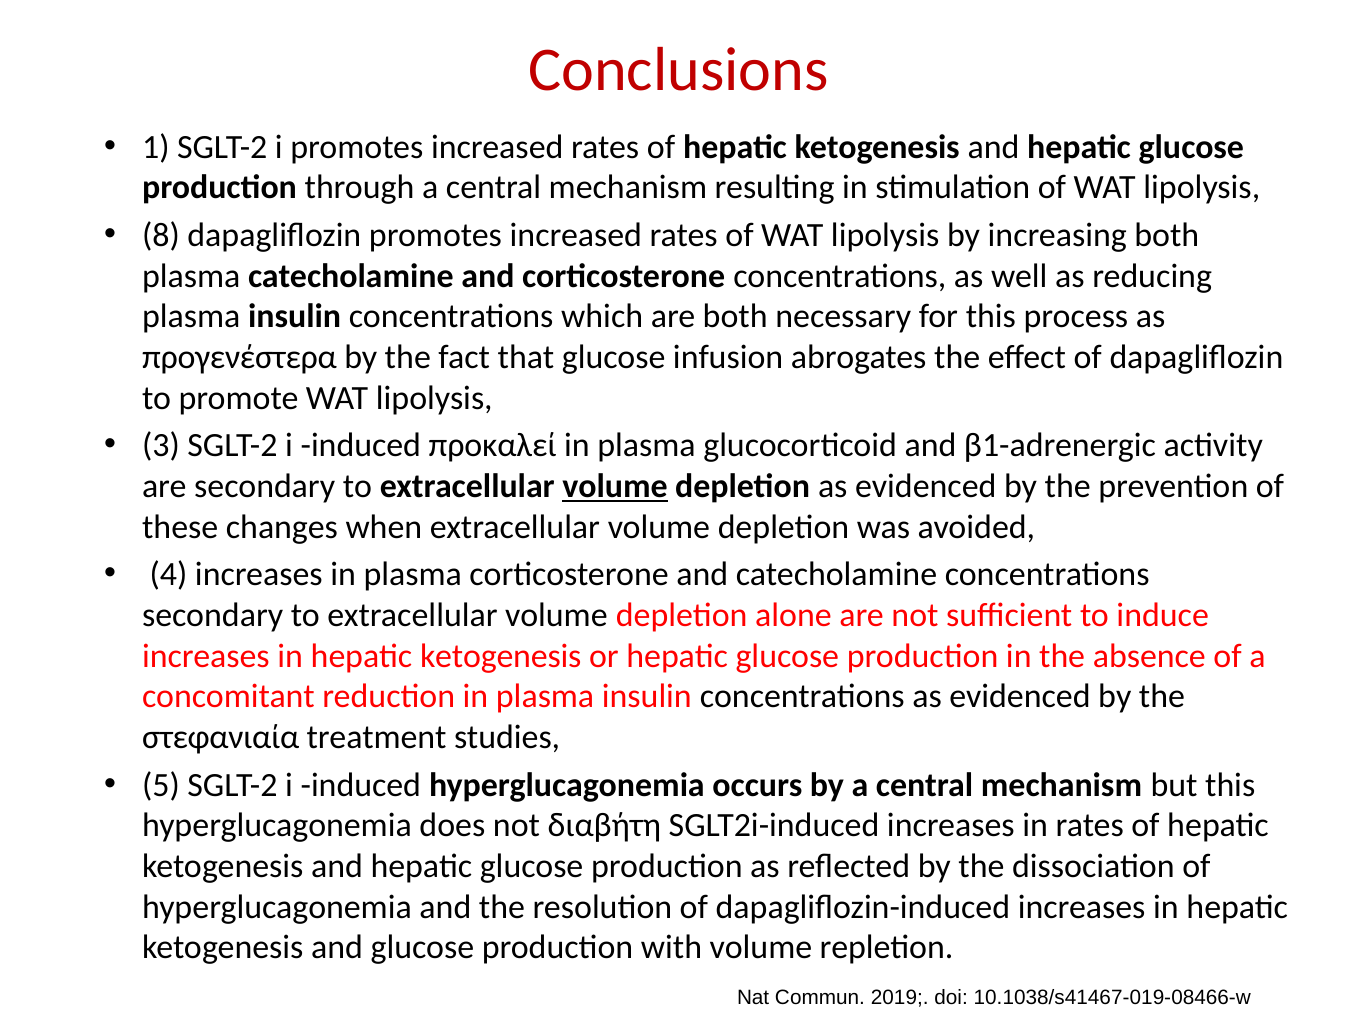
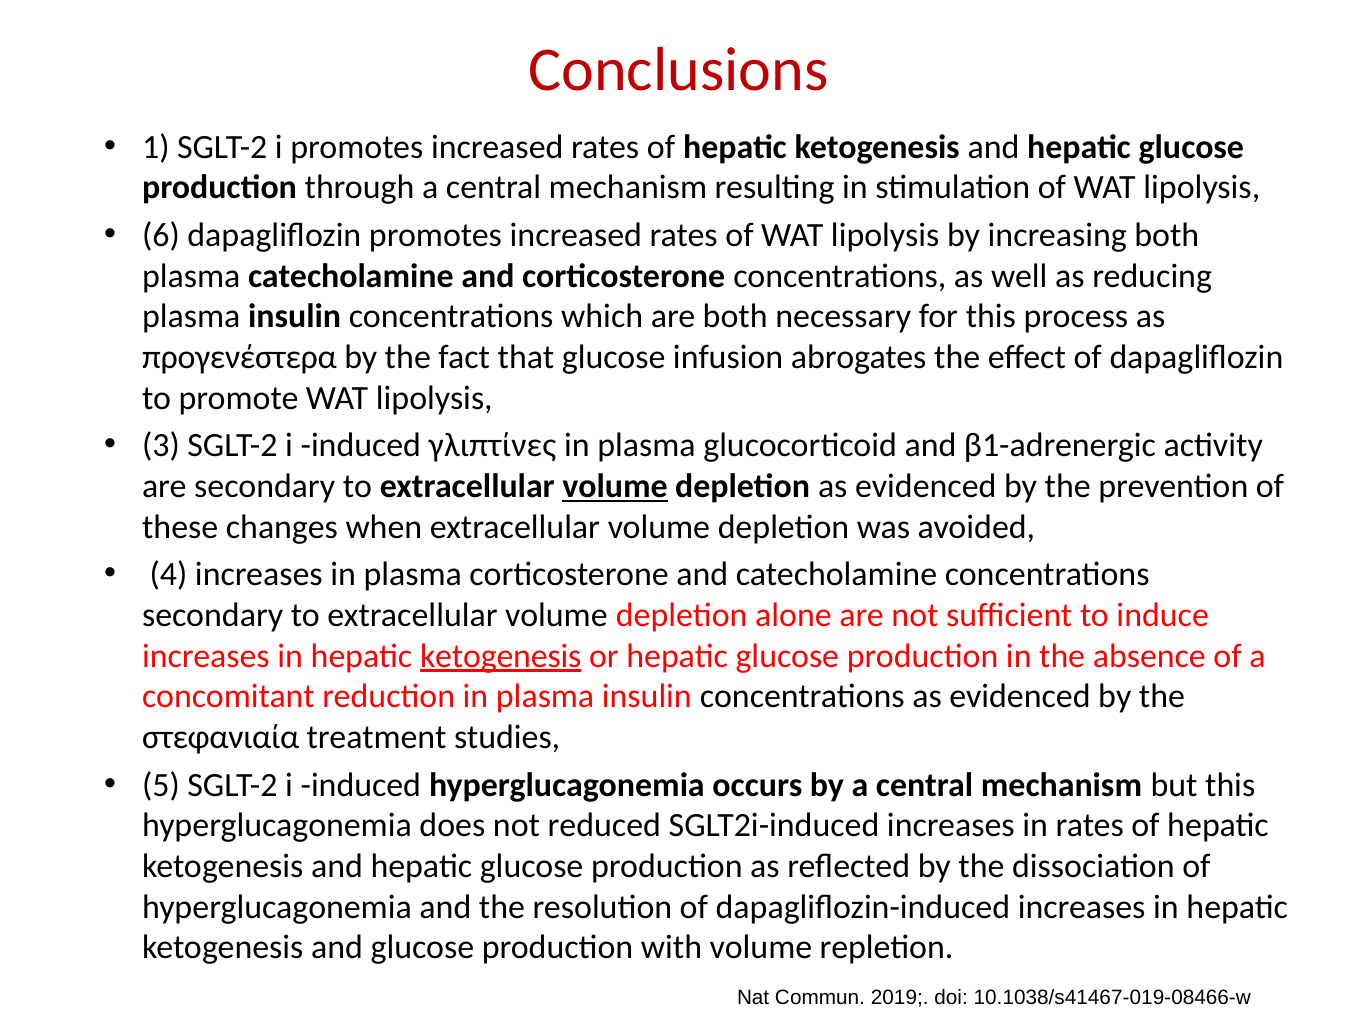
8: 8 -> 6
προκαλεί: προκαλεί -> γλιπτίνες
ketogenesis at (501, 656) underline: none -> present
διαβήτη: διαβήτη -> reduced
